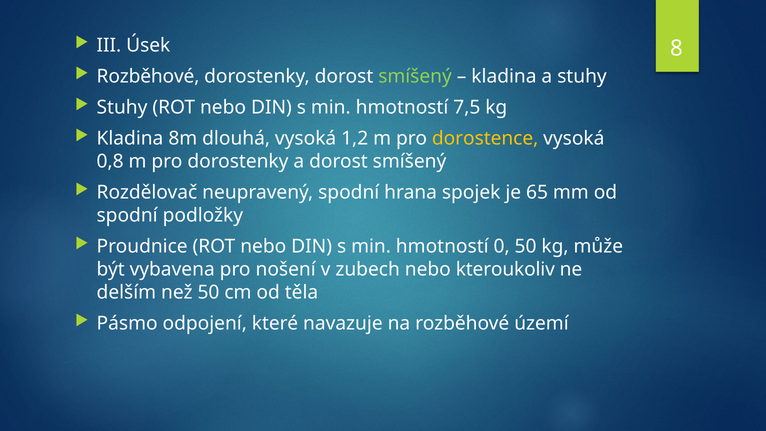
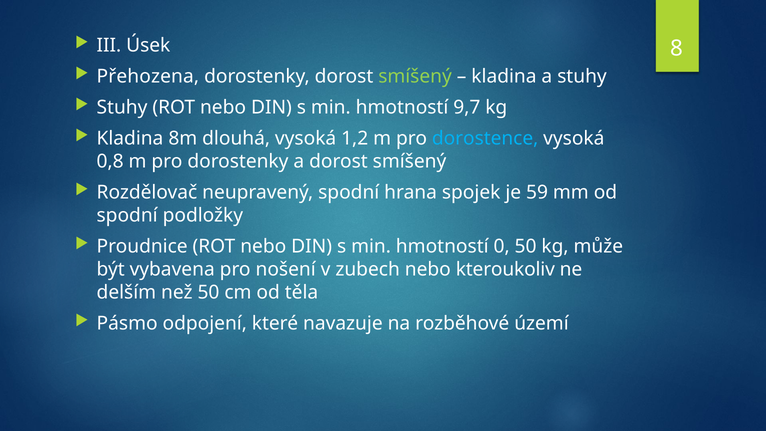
Rozběhové at (148, 77): Rozběhové -> Přehozena
7,5: 7,5 -> 9,7
dorostence colour: yellow -> light blue
65: 65 -> 59
